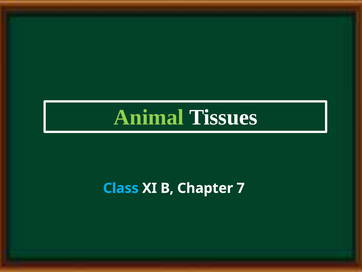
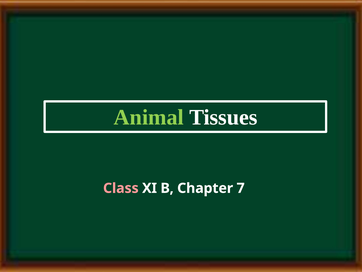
Class colour: light blue -> pink
